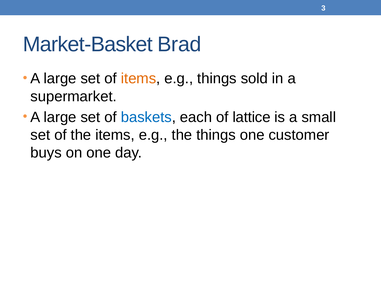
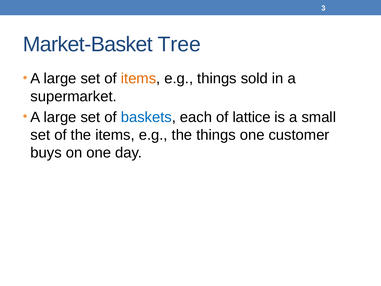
Brad: Brad -> Tree
